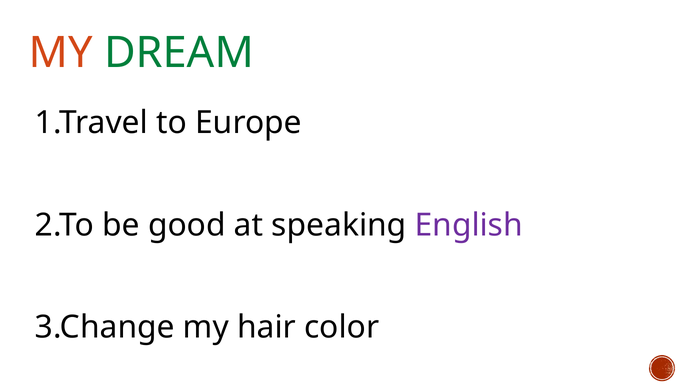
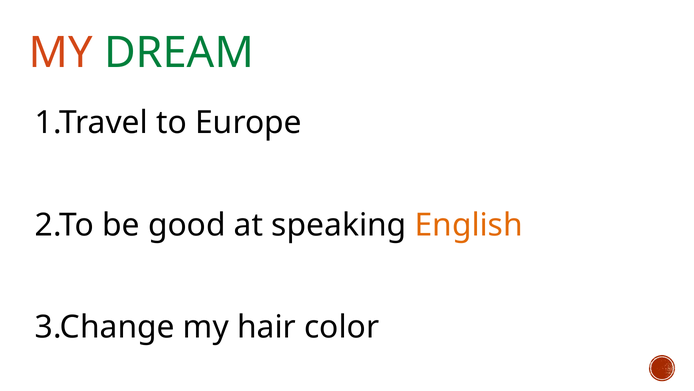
English colour: purple -> orange
